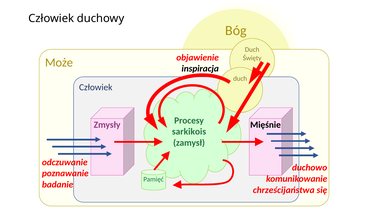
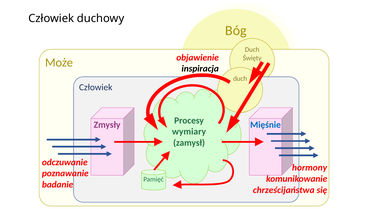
Mięśnie colour: black -> blue
sarkikois: sarkikois -> wymiary
duchowo: duchowo -> hormony
